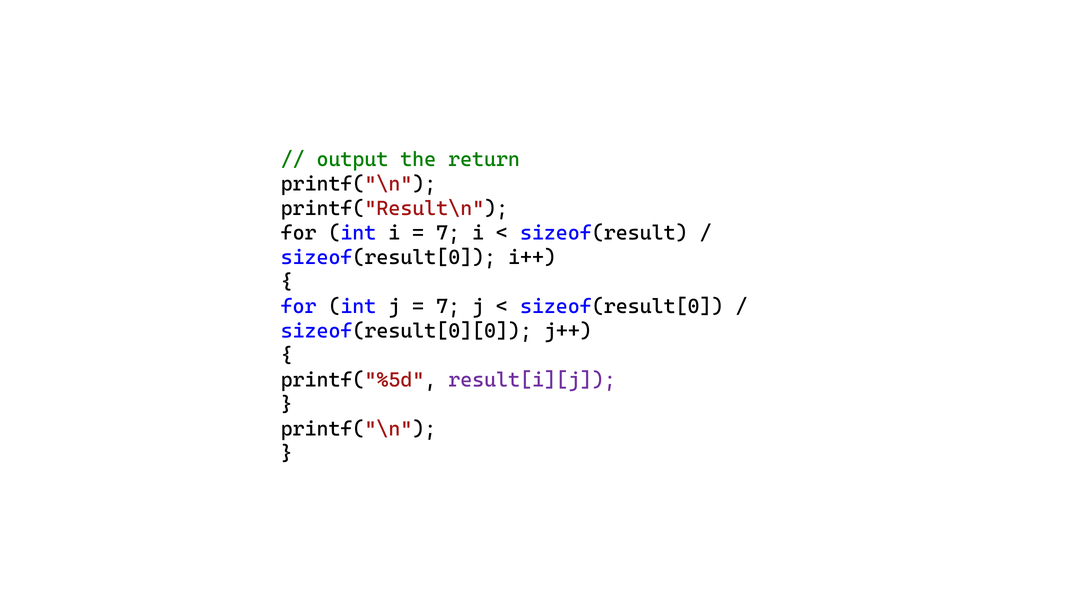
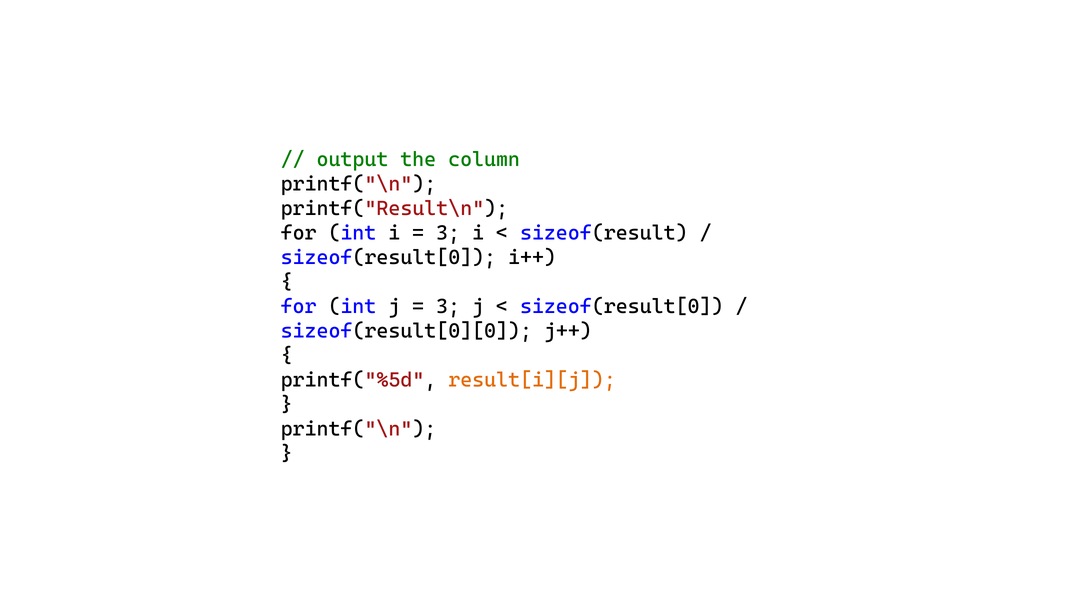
return: return -> column
7 at (448, 233): 7 -> 3
7 at (448, 307): 7 -> 3
result[i][j colour: purple -> orange
